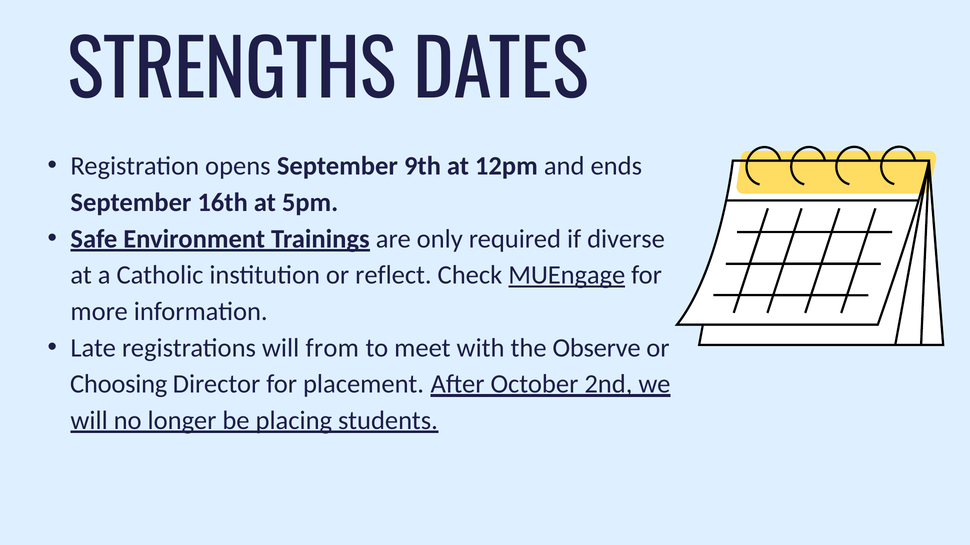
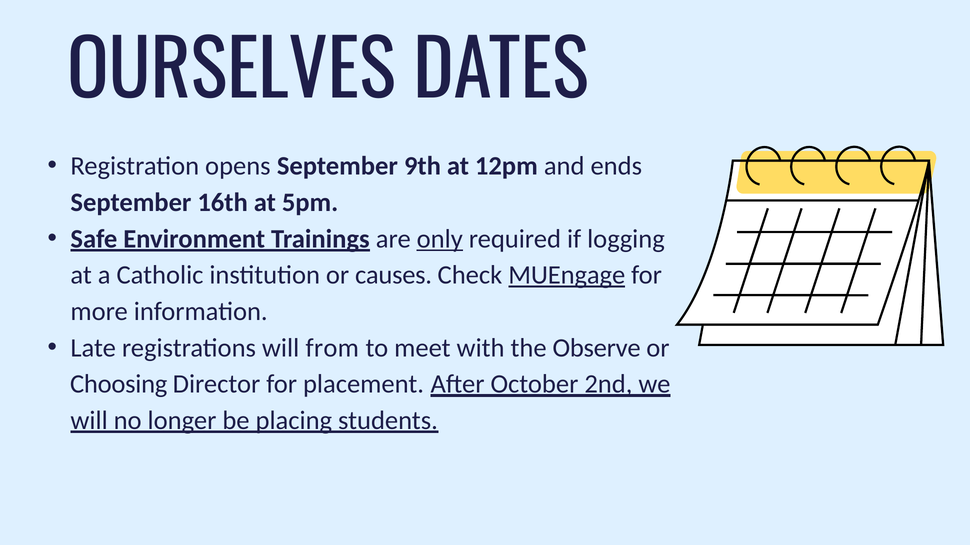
STRENGTHS: STRENGTHS -> OURSELVES
only underline: none -> present
diverse: diverse -> logging
reflect: reflect -> causes
